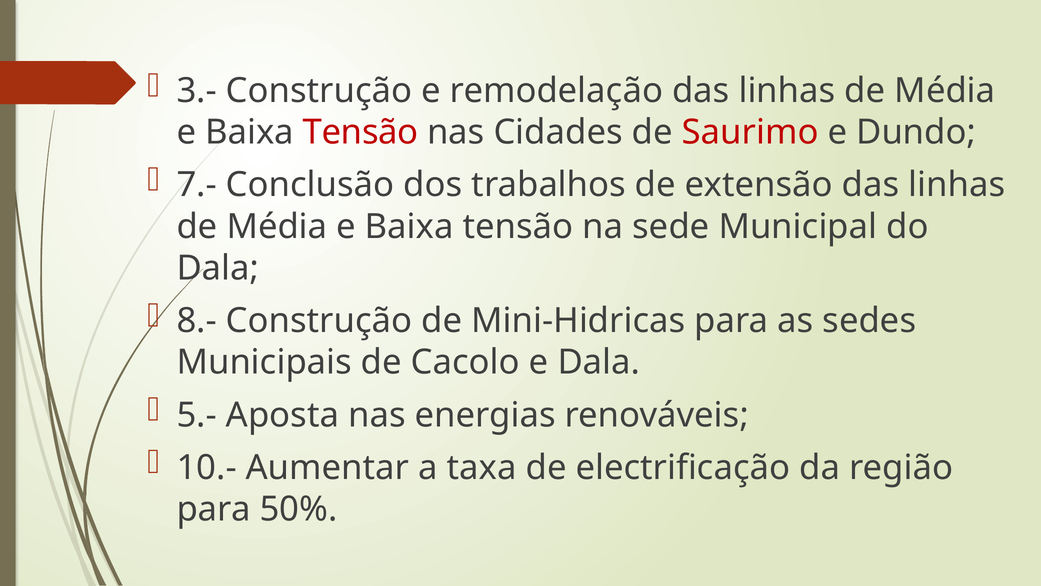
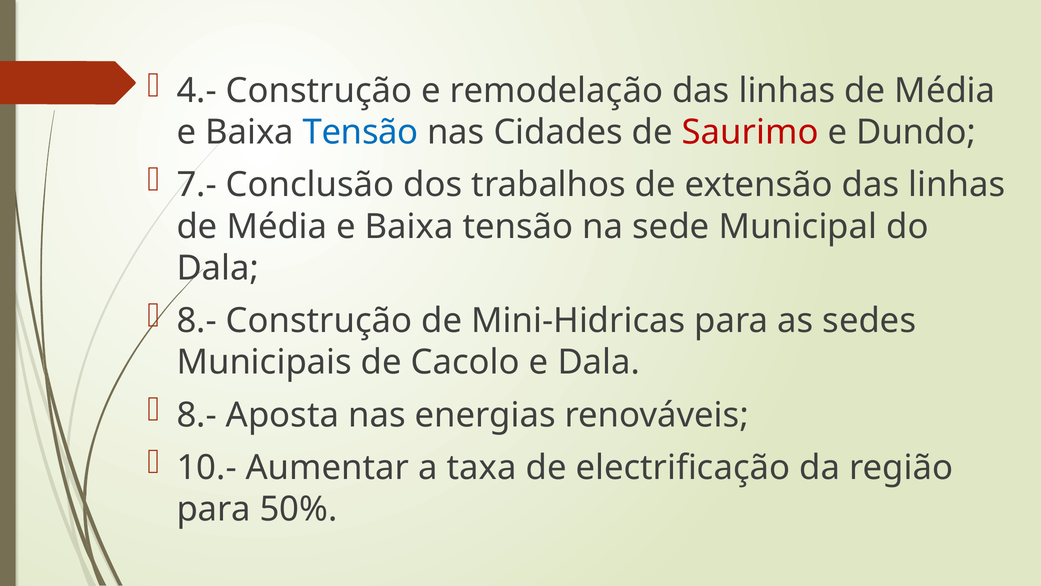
3.-: 3.- -> 4.-
Tensão at (361, 132) colour: red -> blue
5.- at (197, 415): 5.- -> 8.-
